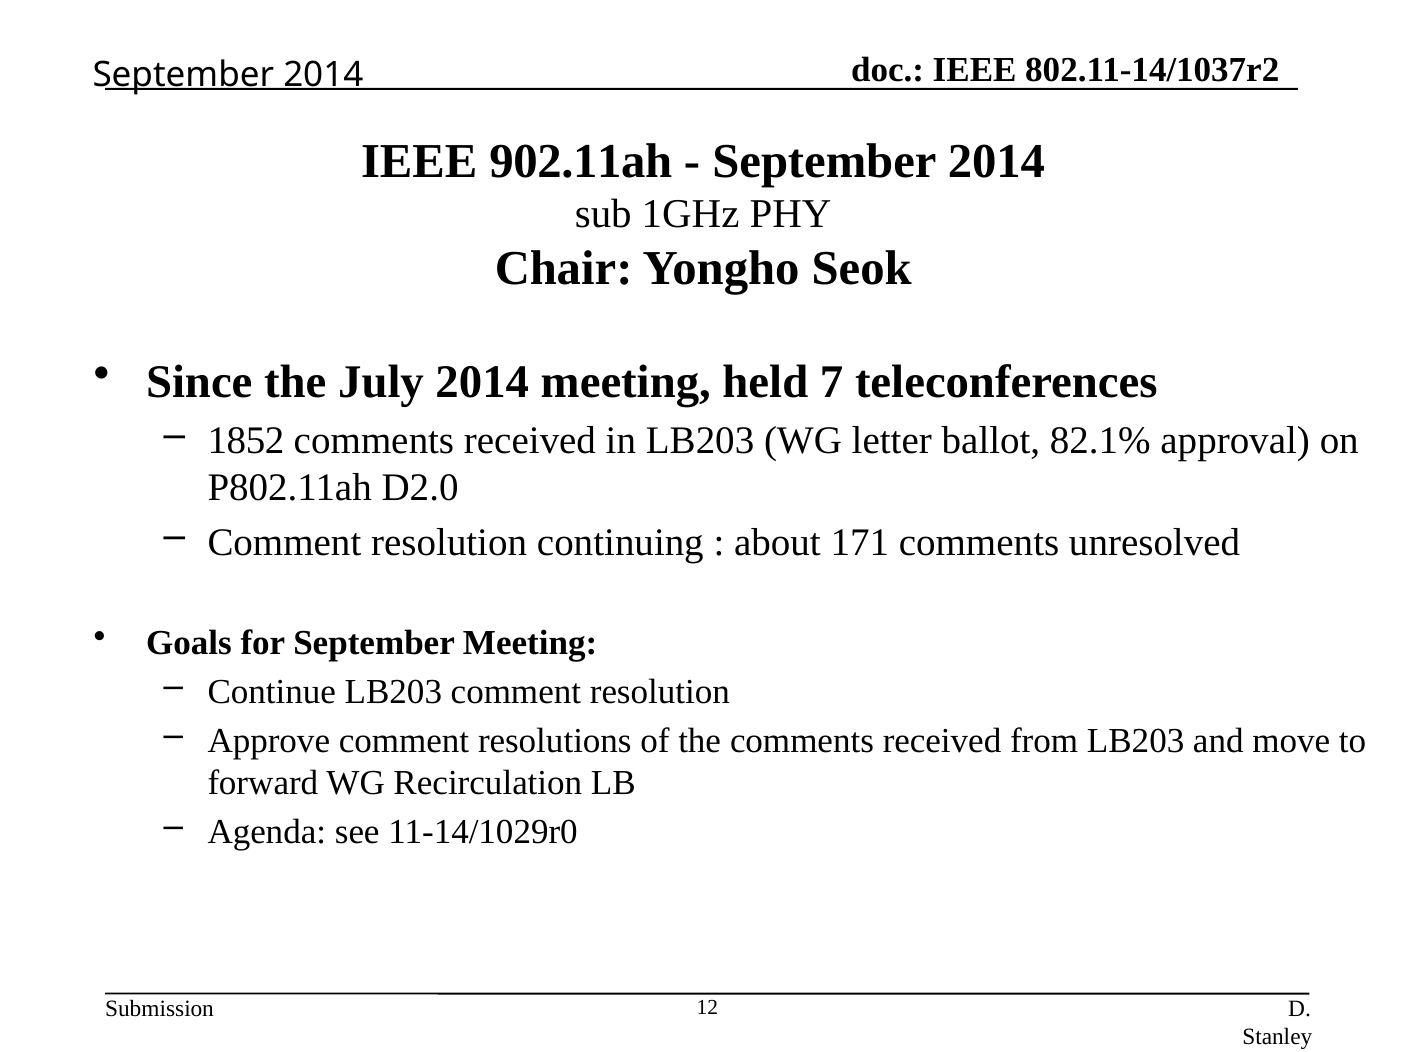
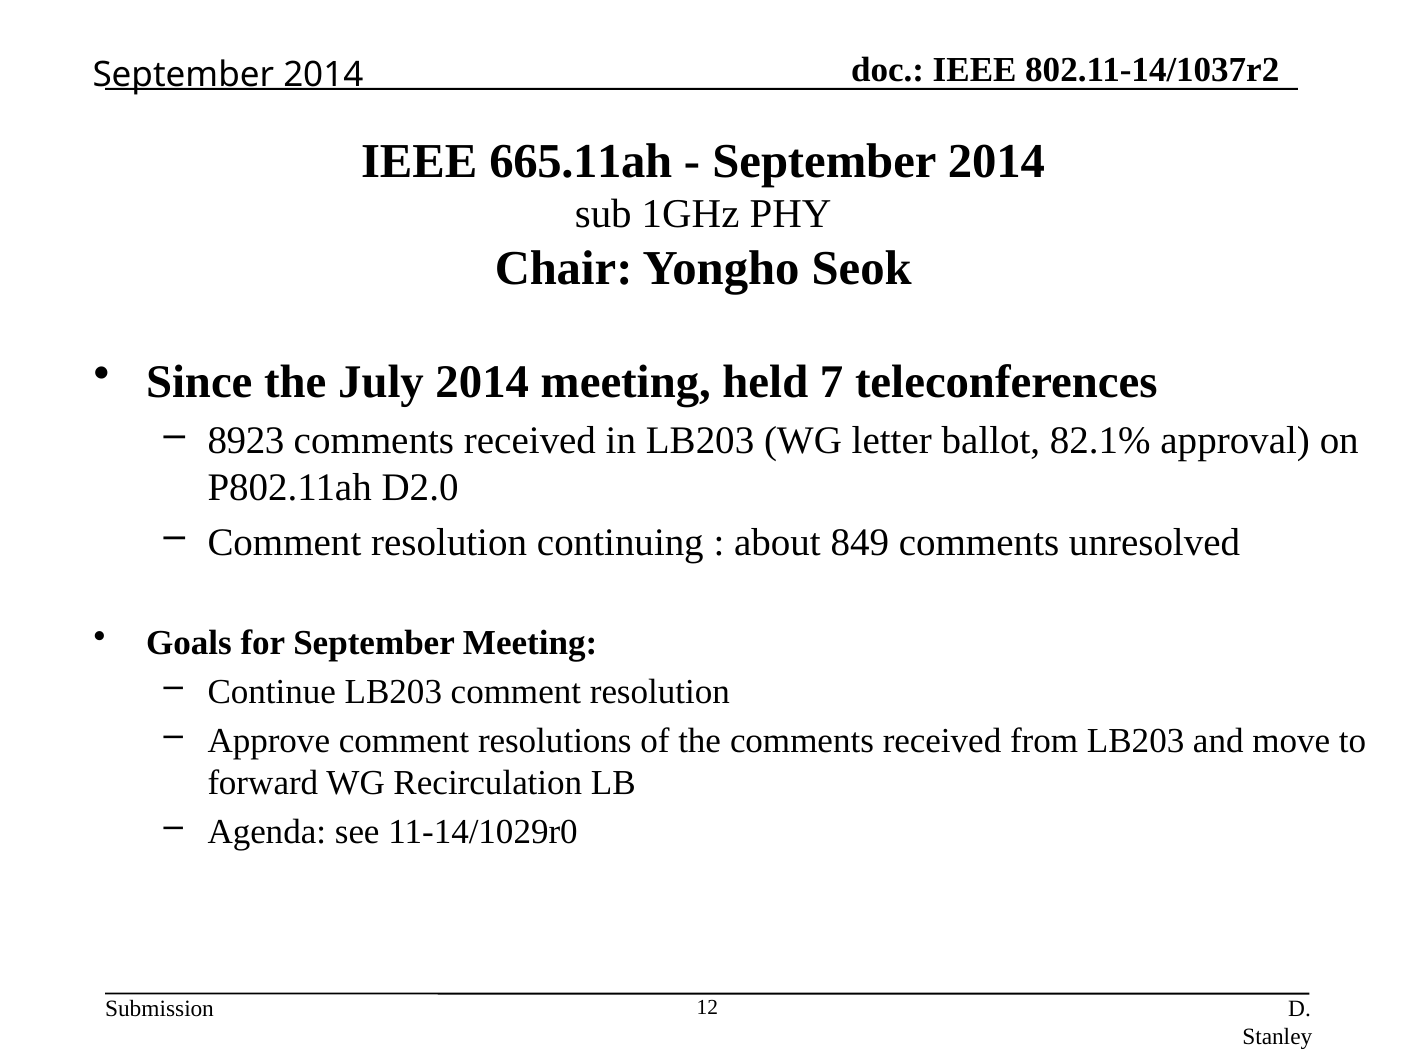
902.11ah: 902.11ah -> 665.11ah
1852: 1852 -> 8923
171: 171 -> 849
